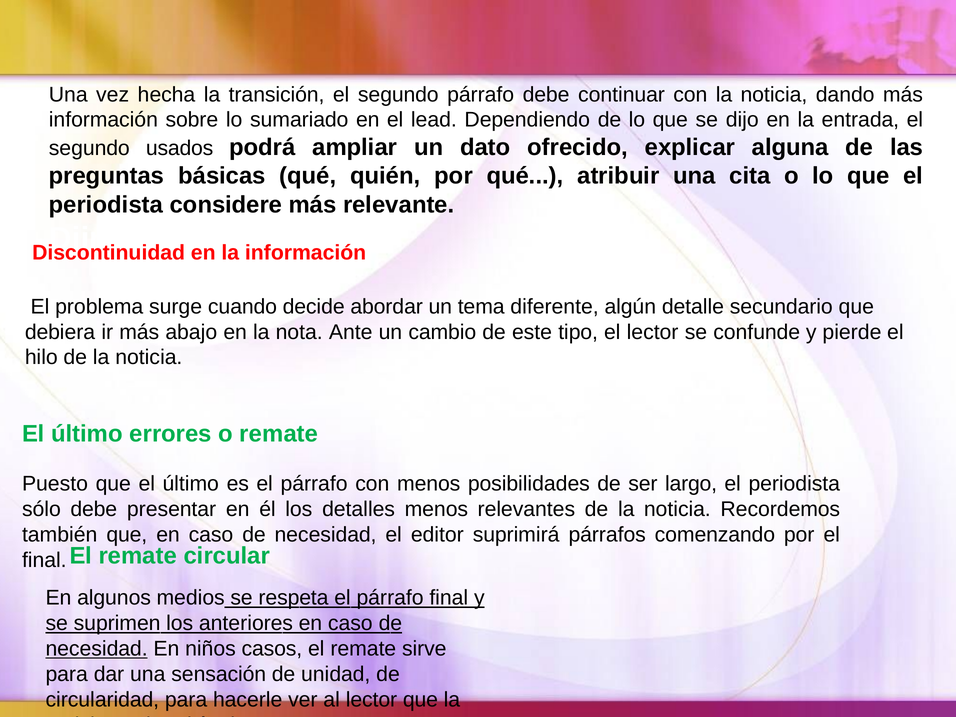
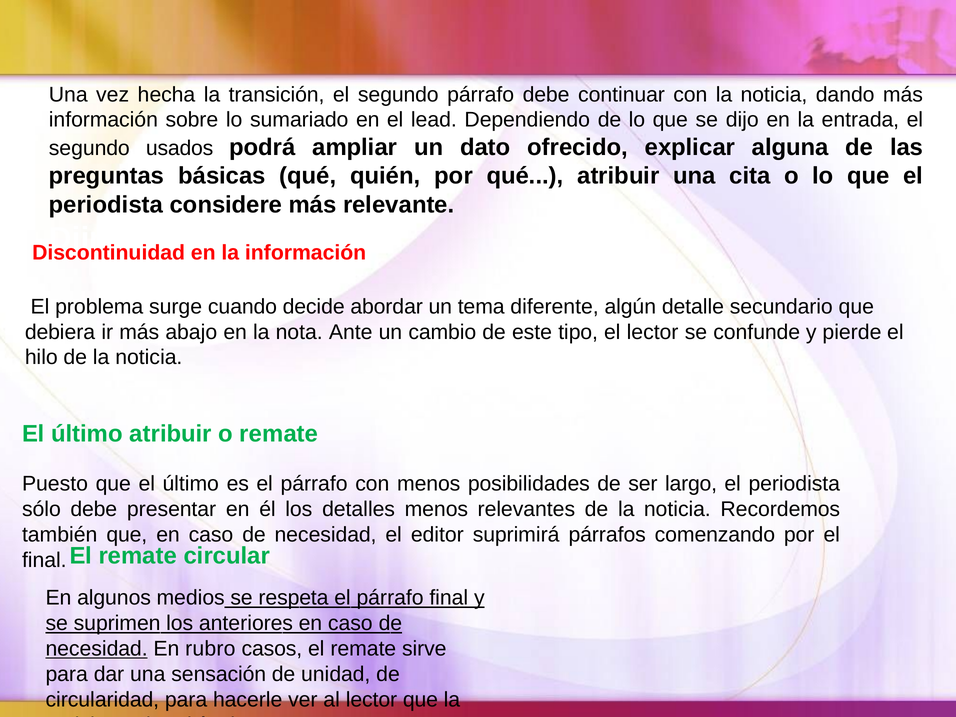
último errores: errores -> atribuir
niños: niños -> rubro
